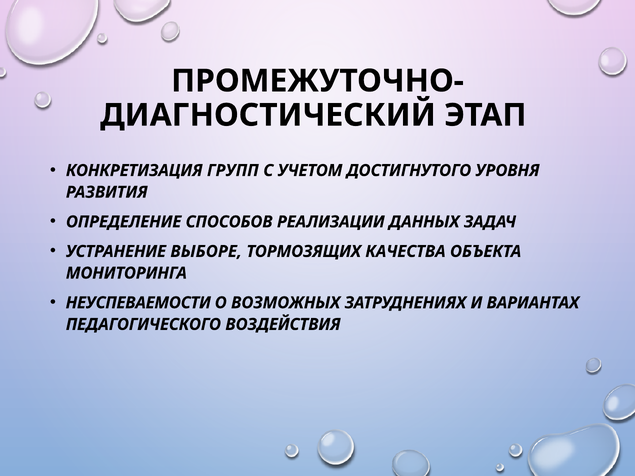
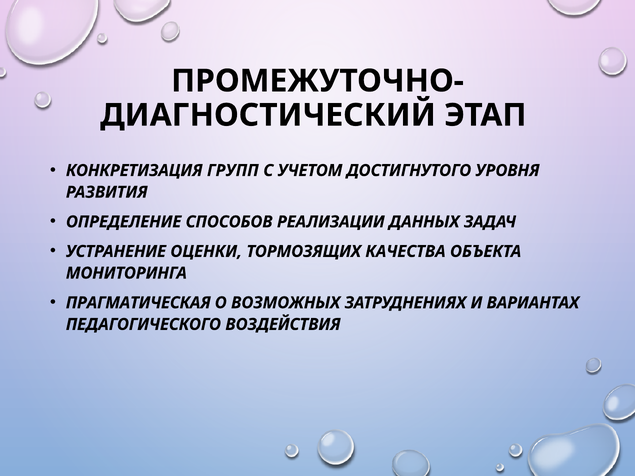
ВЫБОРЕ: ВЫБОРЕ -> ОЦЕНКИ
НЕУСПЕВАЕМОСТИ: НЕУСПЕВАЕМОСТИ -> ПРАГМАТИЧЕСКАЯ
